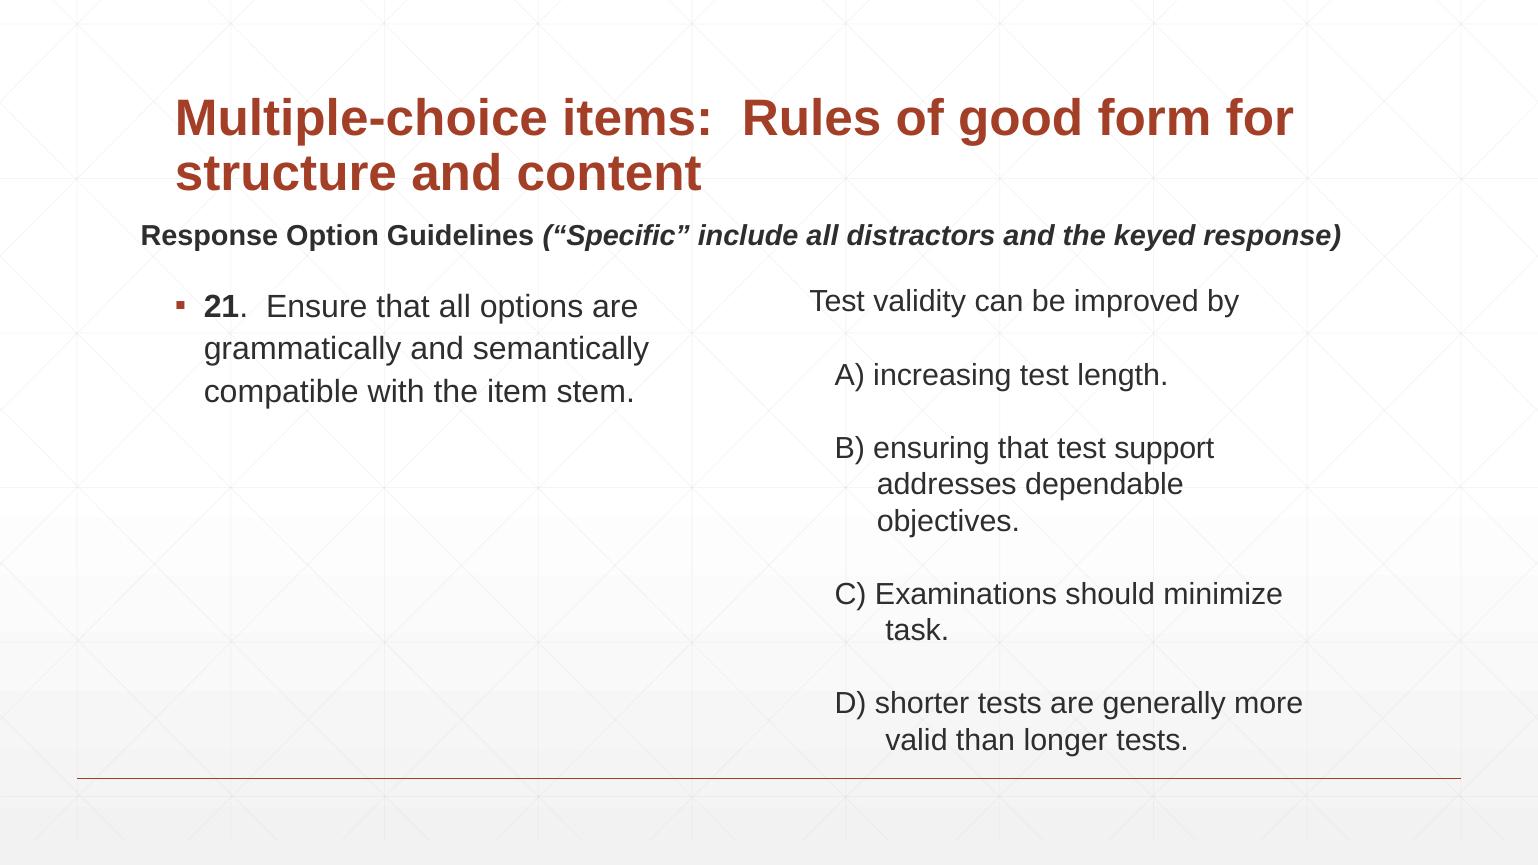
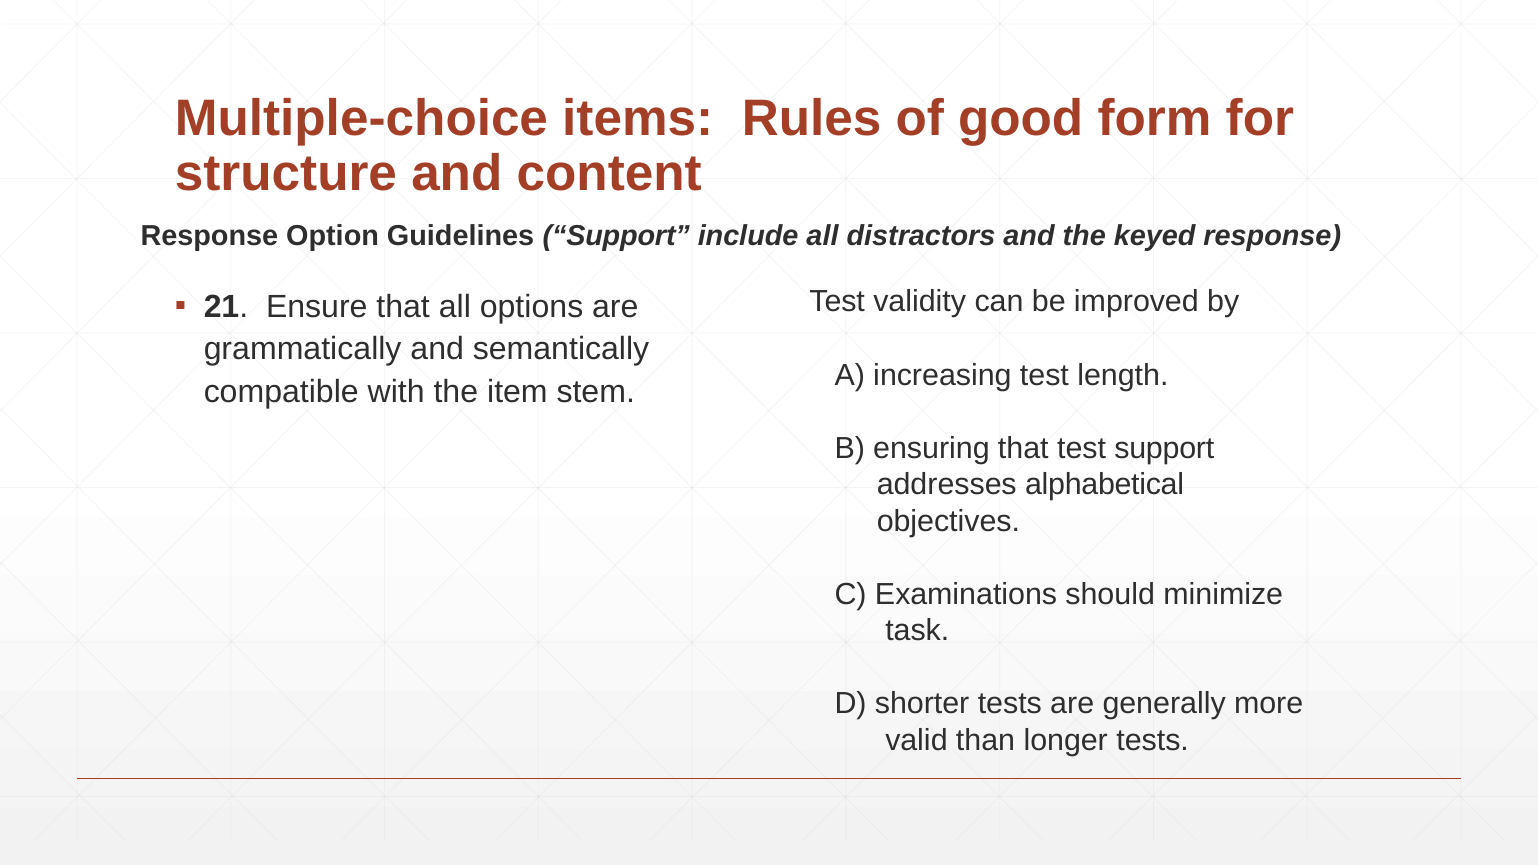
Guidelines Specific: Specific -> Support
dependable: dependable -> alphabetical
